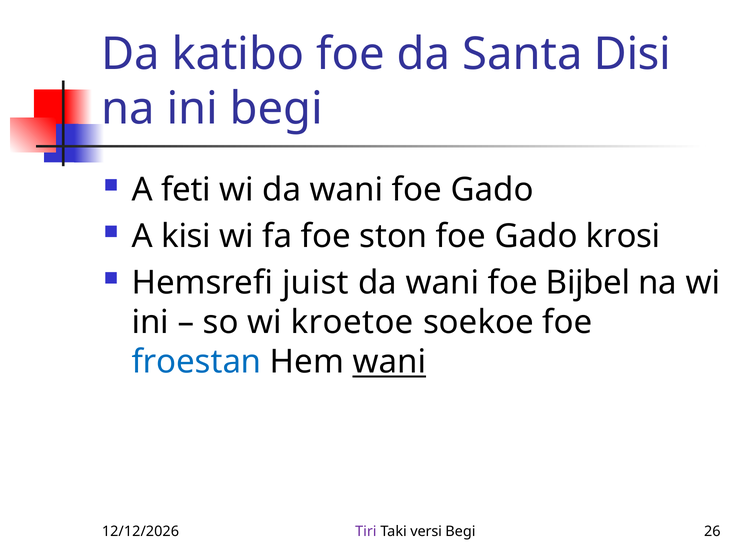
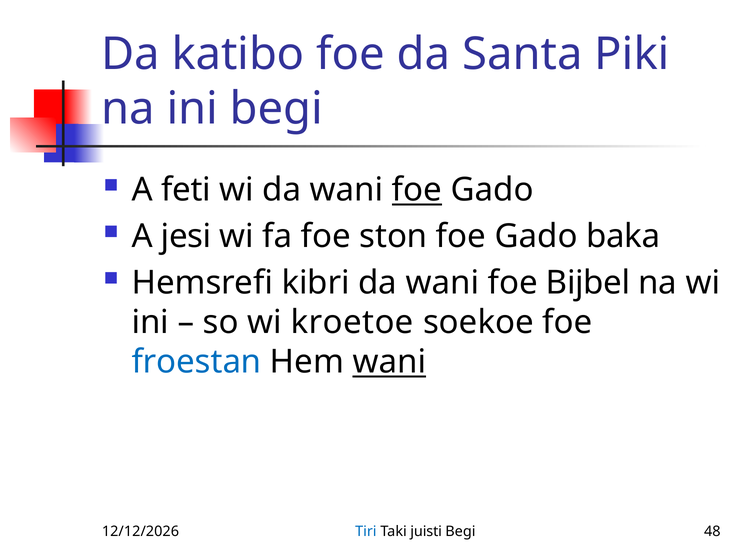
Disi: Disi -> Piki
foe at (417, 190) underline: none -> present
kisi: kisi -> jesi
krosi: krosi -> baka
juist: juist -> kibri
Tiri colour: purple -> blue
versi: versi -> juisti
26: 26 -> 48
